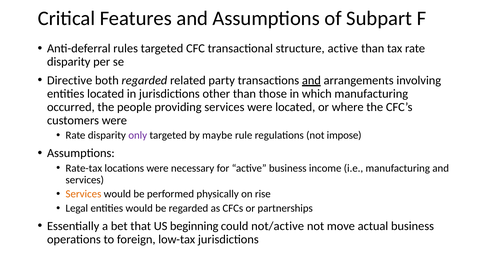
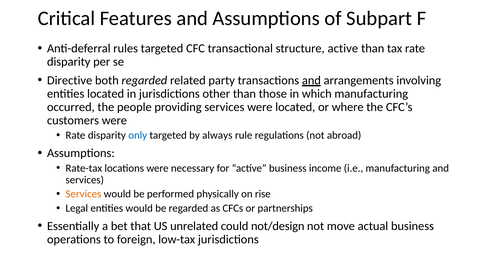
only colour: purple -> blue
maybe: maybe -> always
impose: impose -> abroad
beginning: beginning -> unrelated
not/active: not/active -> not/design
